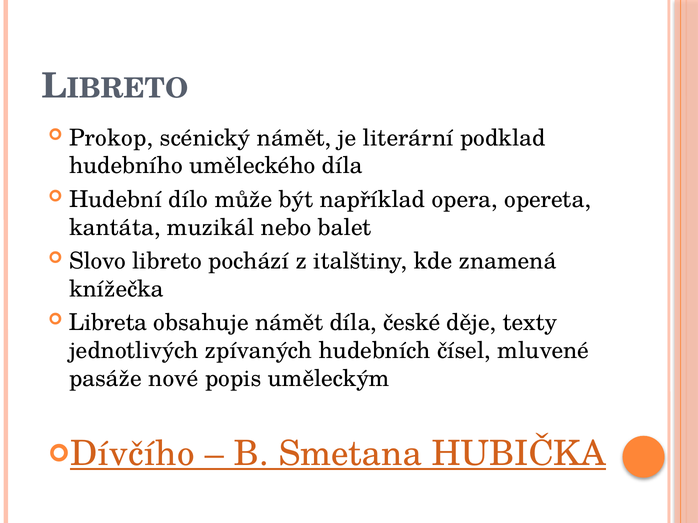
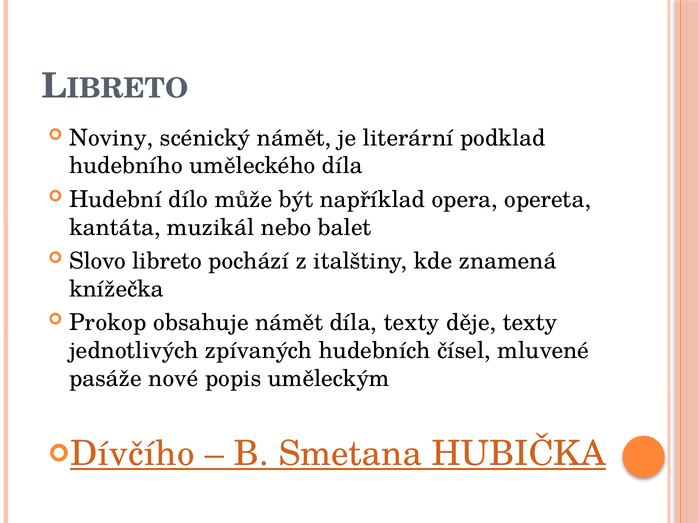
Prokop: Prokop -> Noviny
Libreta: Libreta -> Prokop
díla české: české -> texty
